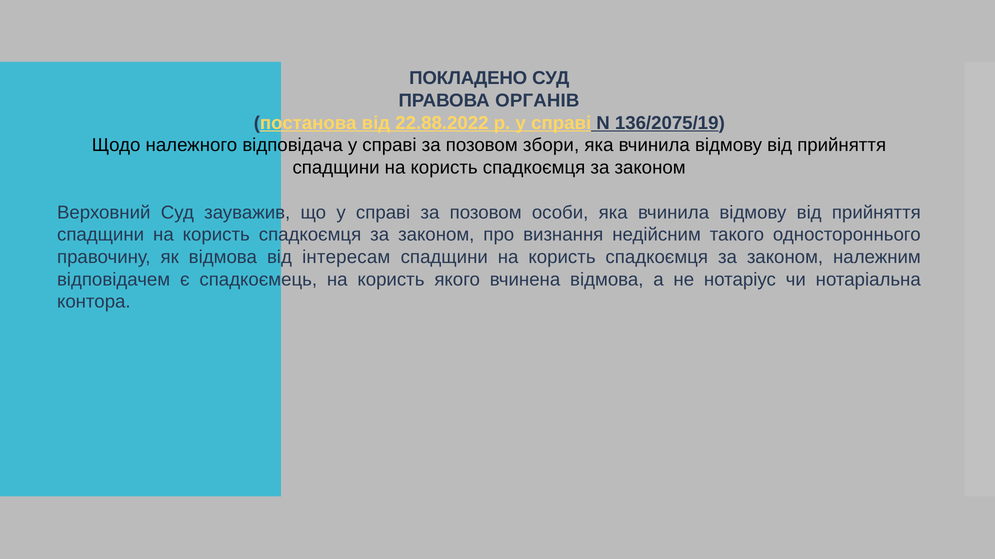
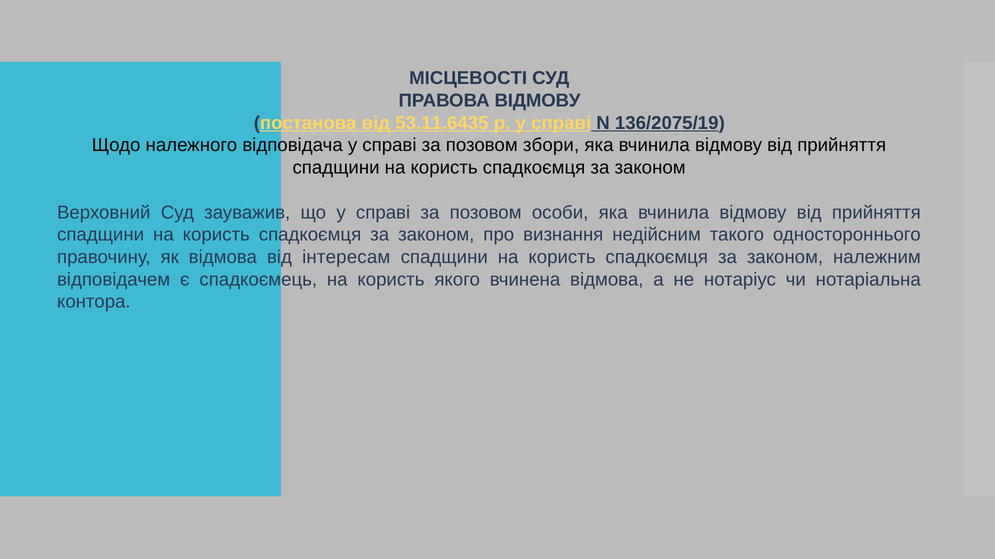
ПОКЛАДЕНО: ПОКЛАДЕНО -> МІСЦЕВОСТІ
ПРАВОВА ОРГАНІВ: ОРГАНІВ -> ВІДМОВУ
22.88.2022: 22.88.2022 -> 53.11.6435
